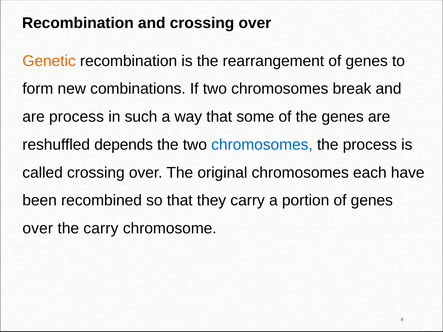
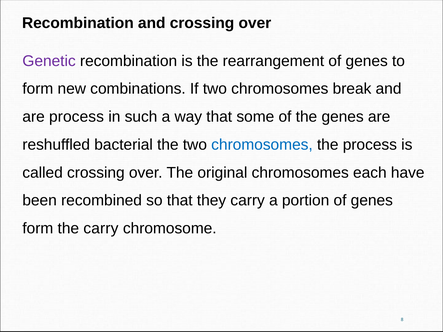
Genetic colour: orange -> purple
depends: depends -> bacterial
over at (38, 229): over -> form
